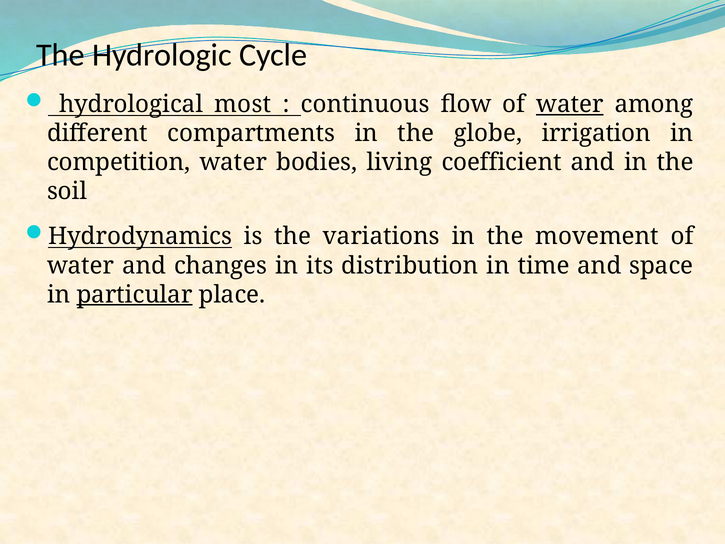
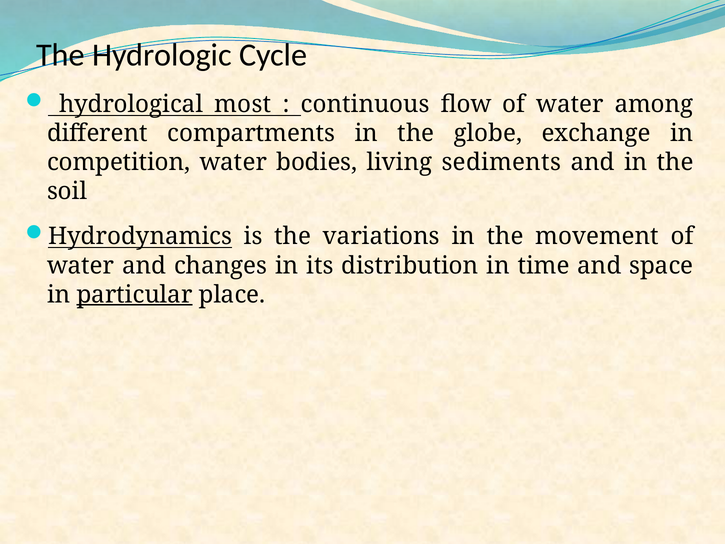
water at (570, 104) underline: present -> none
irrigation: irrigation -> exchange
coefficient: coefficient -> sediments
